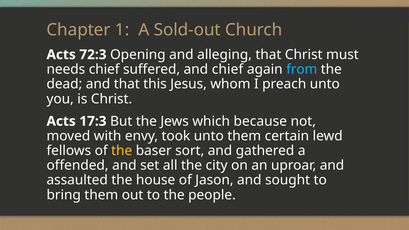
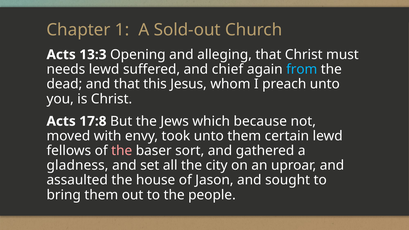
72:3: 72:3 -> 13:3
needs chief: chief -> lewd
17:3: 17:3 -> 17:8
the at (122, 151) colour: yellow -> pink
offended: offended -> gladness
